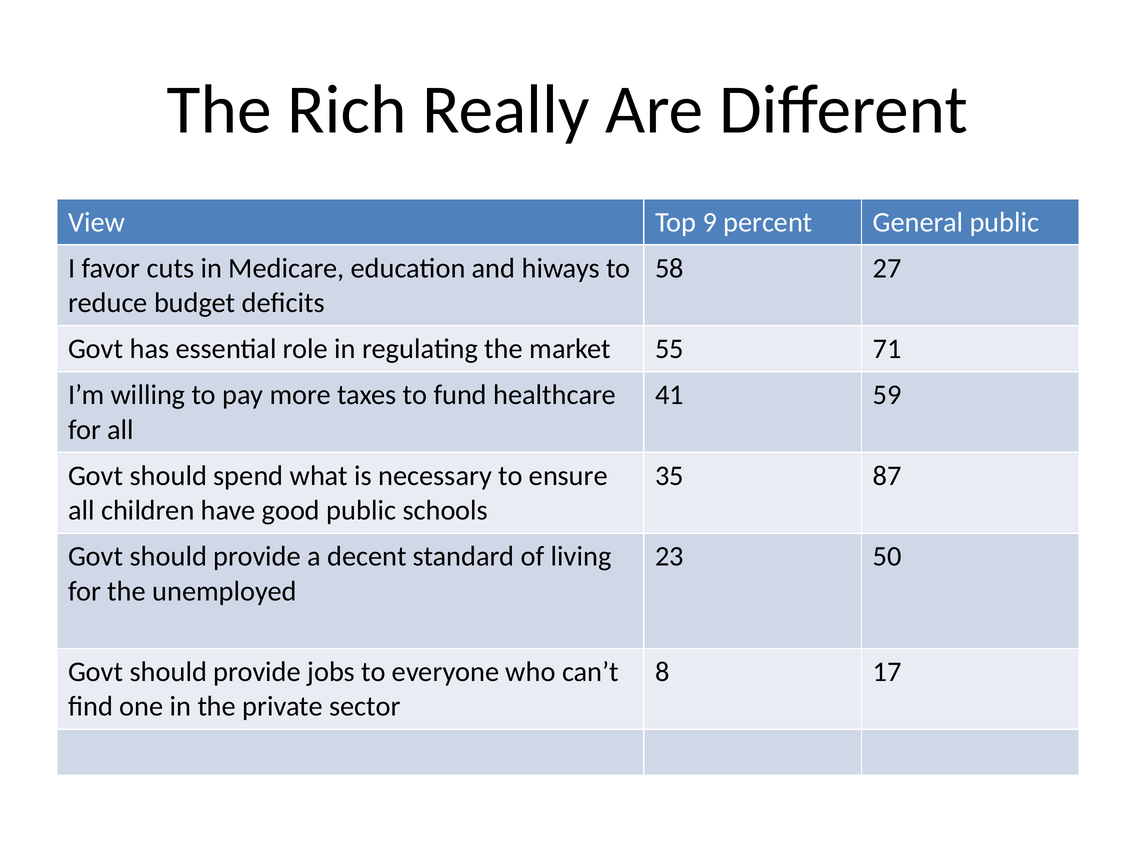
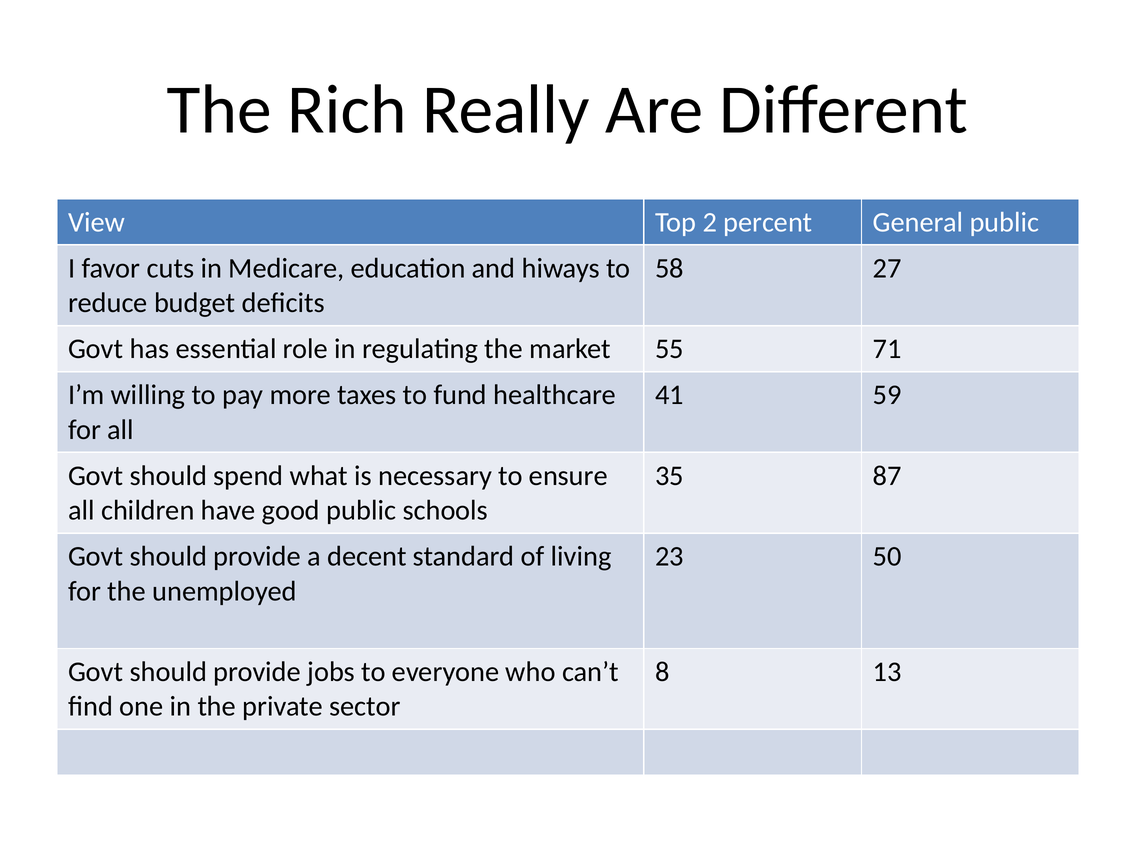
9: 9 -> 2
17: 17 -> 13
